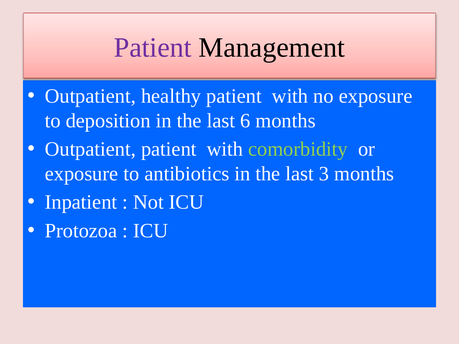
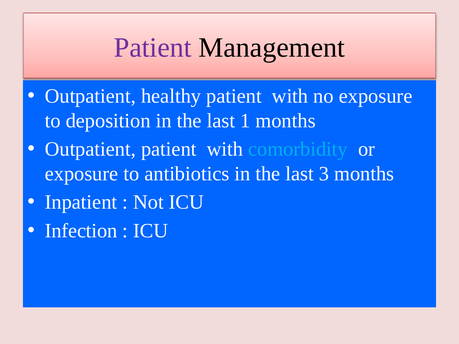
6: 6 -> 1
comorbidity colour: light green -> light blue
Protozoa: Protozoa -> Infection
